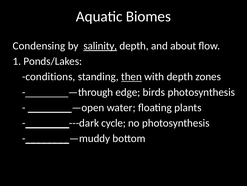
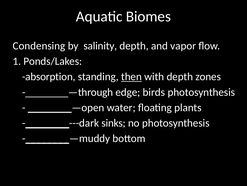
salinity underline: present -> none
about: about -> vapor
conditions: conditions -> absorption
cycle: cycle -> sinks
